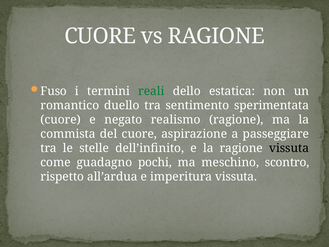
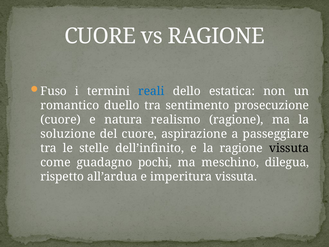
reali colour: green -> blue
sperimentata: sperimentata -> prosecuzione
negato: negato -> natura
commista: commista -> soluzione
scontro: scontro -> dilegua
